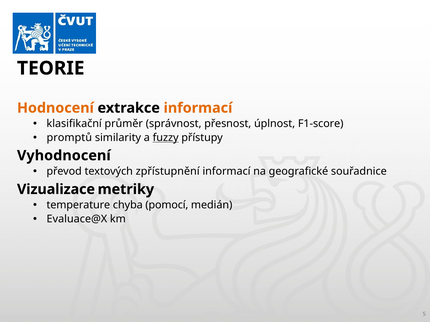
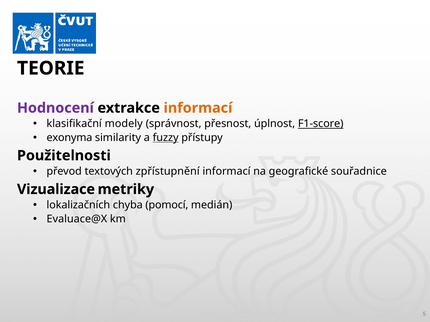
Hodnocení colour: orange -> purple
průměr: průměr -> modely
F1-score underline: none -> present
promptů: promptů -> exonyma
Vyhodnocení: Vyhodnocení -> Použitelnosti
temperature: temperature -> lokalizačních
